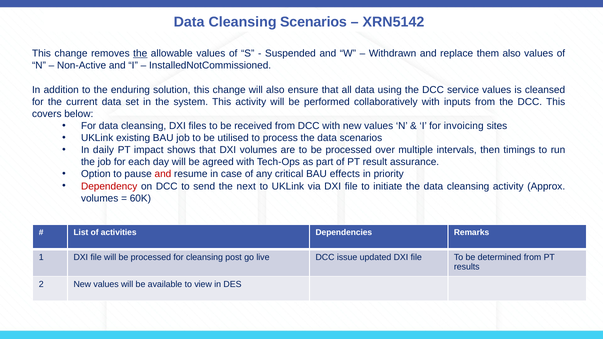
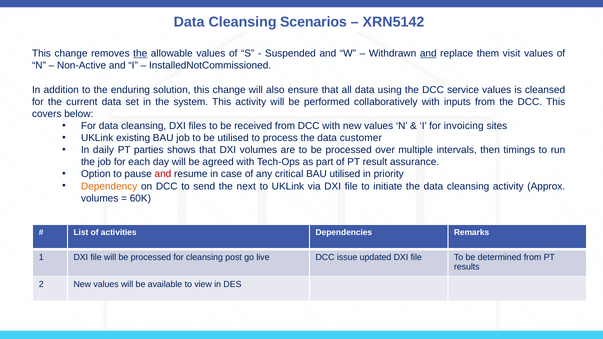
and at (428, 54) underline: none -> present
them also: also -> visit
data scenarios: scenarios -> customer
impact: impact -> parties
BAU effects: effects -> utilised
Dependency colour: red -> orange
